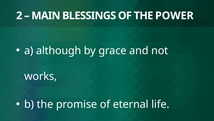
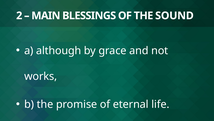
POWER: POWER -> SOUND
